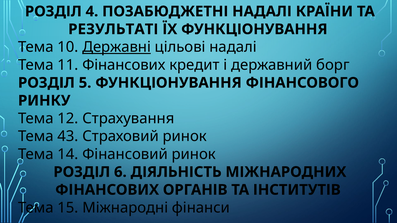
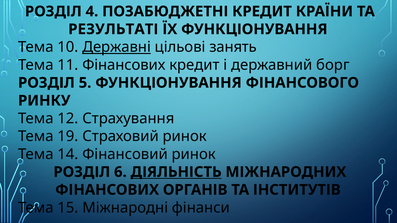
ПОЗАБЮДЖЕТНІ НАДАЛІ: НАДАЛІ -> КРЕДИТ
цільові надалі: надалі -> занять
43: 43 -> 19
ДІЯЛЬНІСТЬ underline: none -> present
